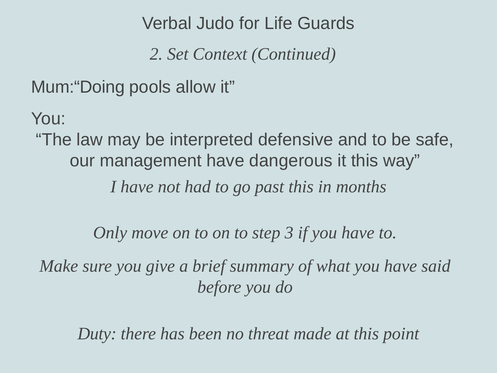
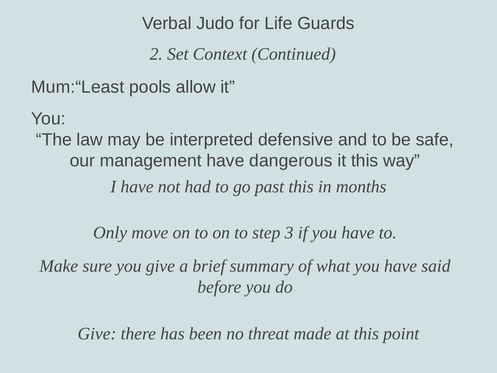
Mum:“Doing: Mum:“Doing -> Mum:“Least
Duty at (97, 333): Duty -> Give
